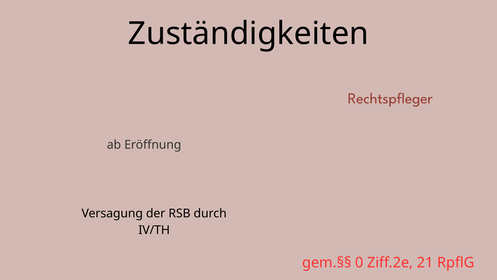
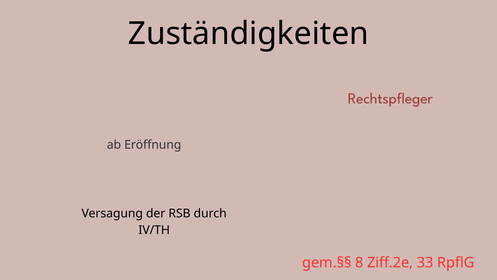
0: 0 -> 8
21: 21 -> 33
